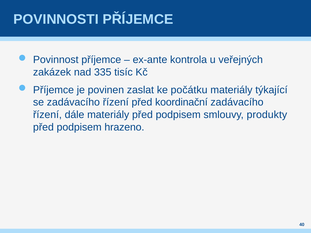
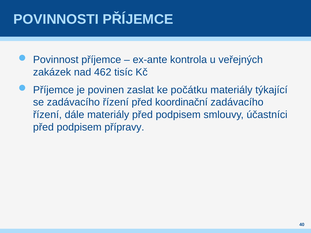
335: 335 -> 462
produkty: produkty -> účastníci
hrazeno: hrazeno -> přípravy
